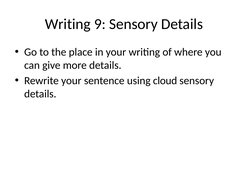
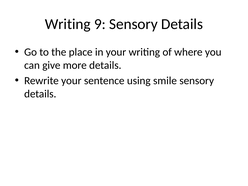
cloud: cloud -> smile
